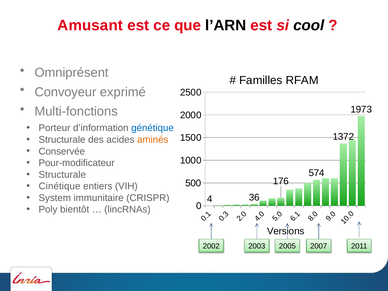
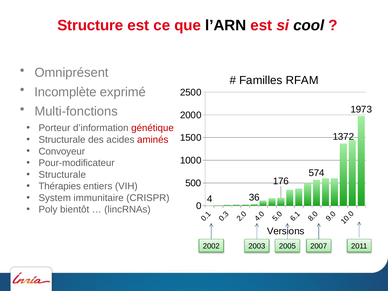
Amusant: Amusant -> Structure
Convoyeur: Convoyeur -> Incomplète
génétique colour: blue -> red
aminés colour: orange -> red
Conservée: Conservée -> Convoyeur
Cinétique: Cinétique -> Thérapies
